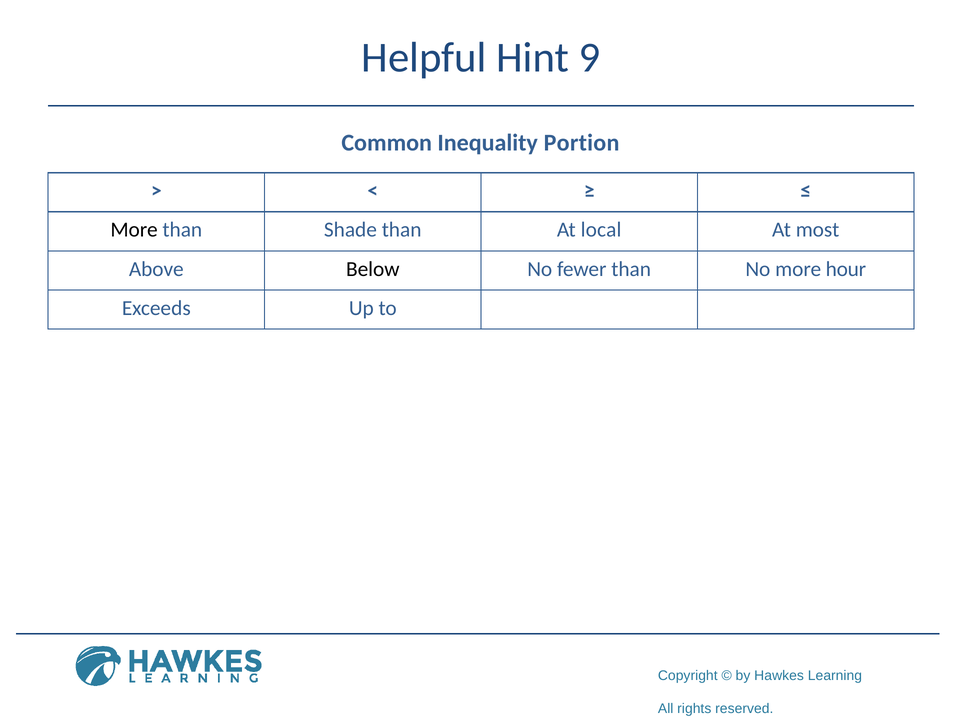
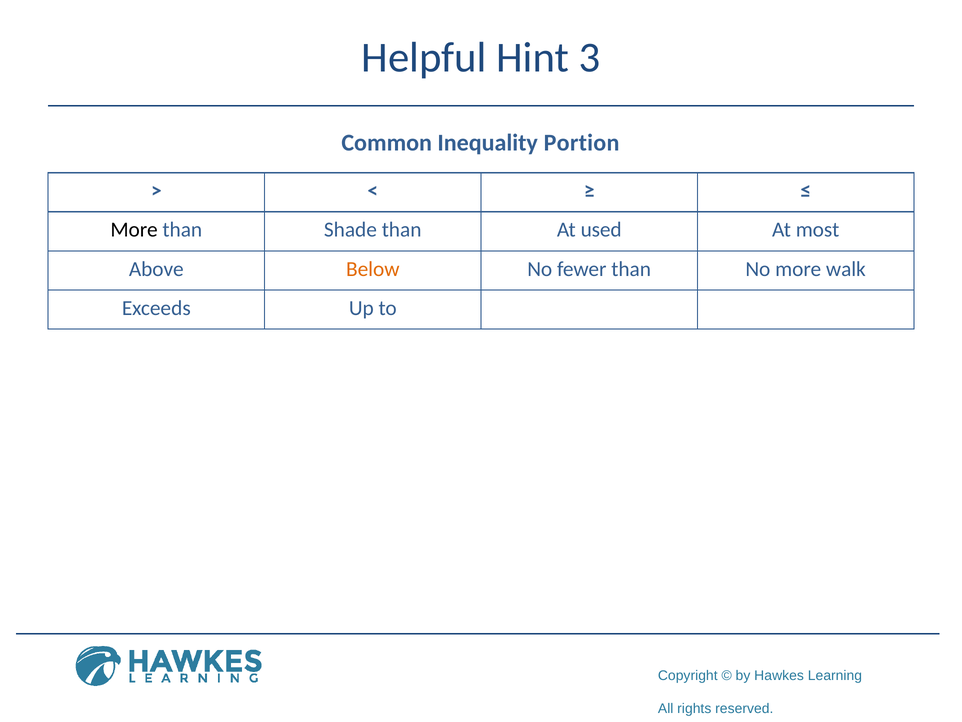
9: 9 -> 3
local: local -> used
Below colour: black -> orange
hour: hour -> walk
